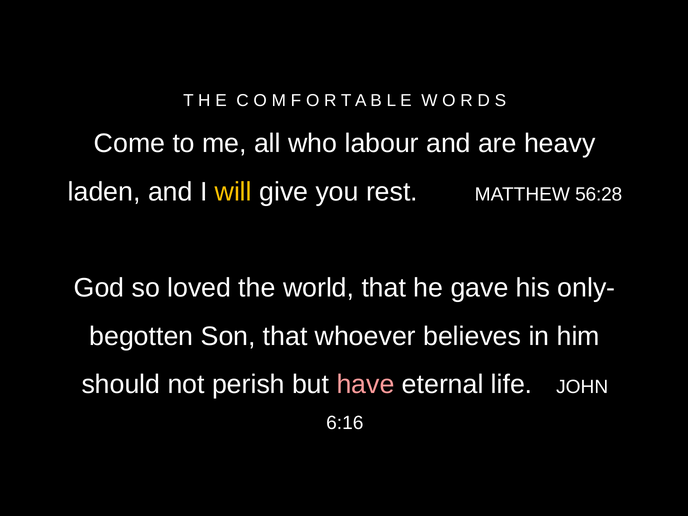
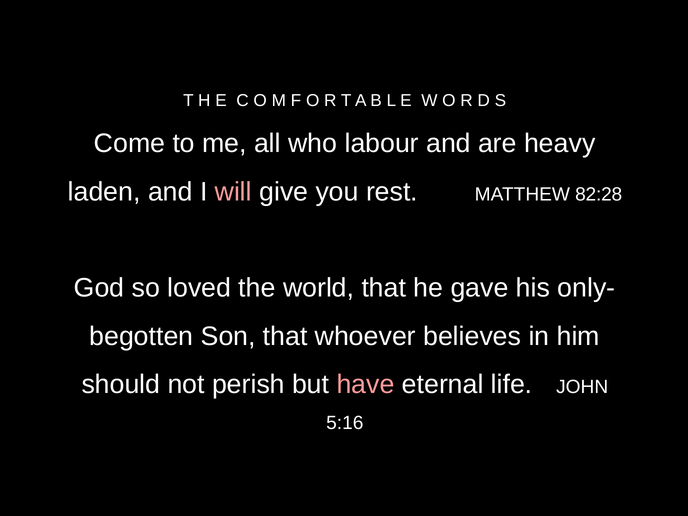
will colour: yellow -> pink
56:28: 56:28 -> 82:28
6:16: 6:16 -> 5:16
